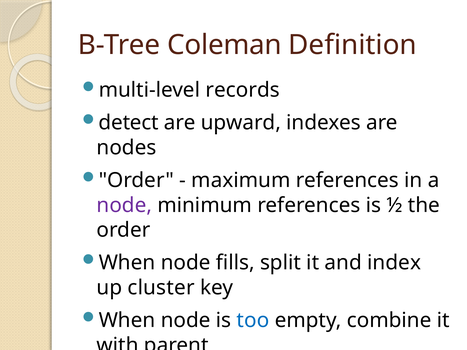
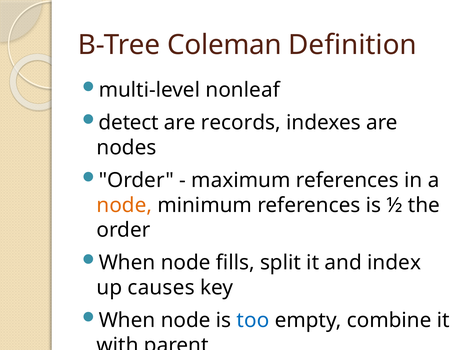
records: records -> nonleaf
upward: upward -> records
node at (124, 205) colour: purple -> orange
cluster: cluster -> causes
